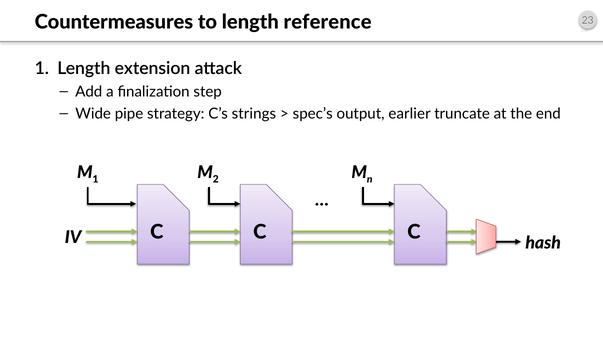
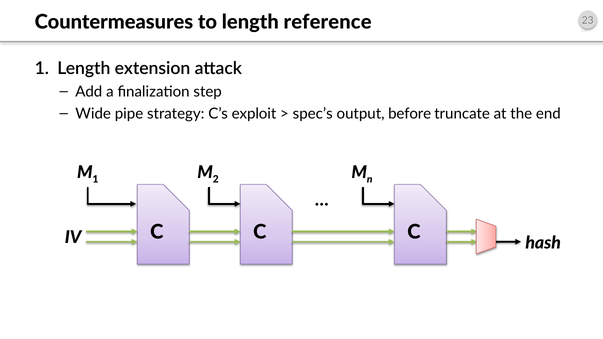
strings: strings -> exploit
earlier: earlier -> before
